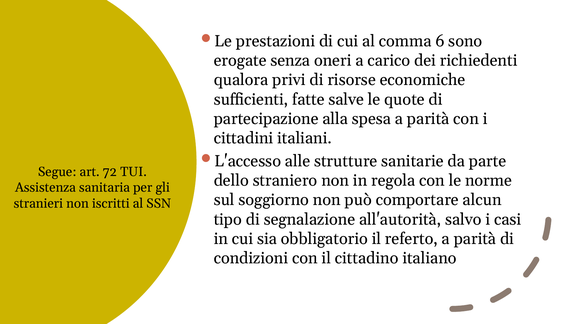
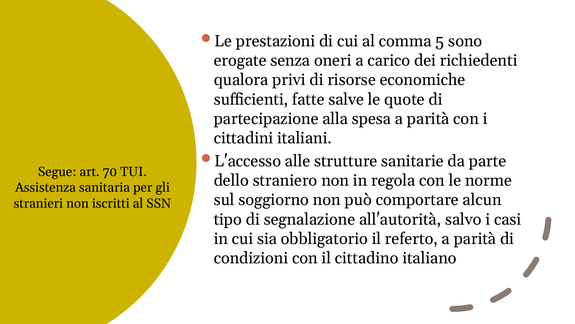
6: 6 -> 5
72: 72 -> 70
